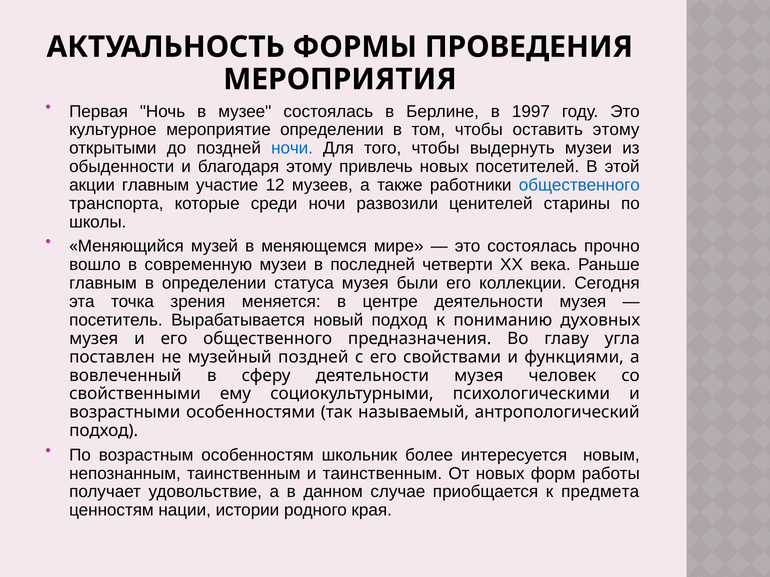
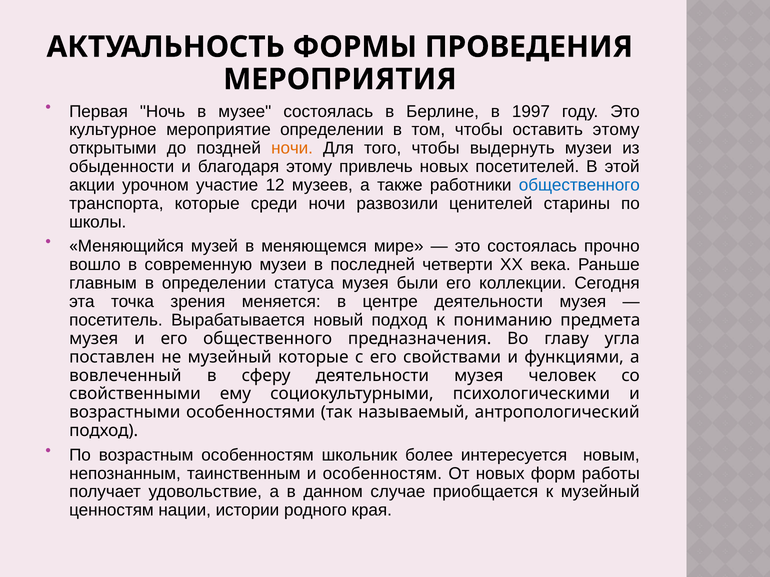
ночи at (292, 148) colour: blue -> orange
акции главным: главным -> урочном
духовных: духовных -> предмета
музейный поздней: поздней -> которые
и таинственным: таинственным -> особенностям
к предмета: предмета -> музейный
